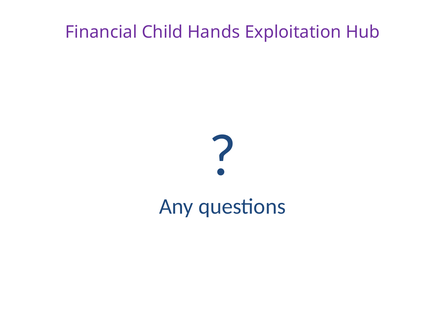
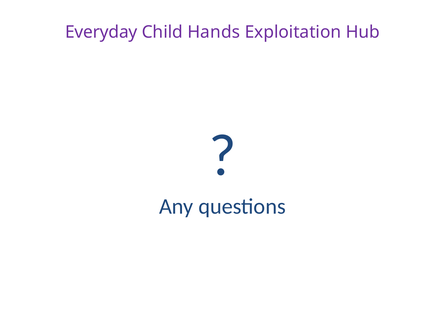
Financial: Financial -> Everyday
